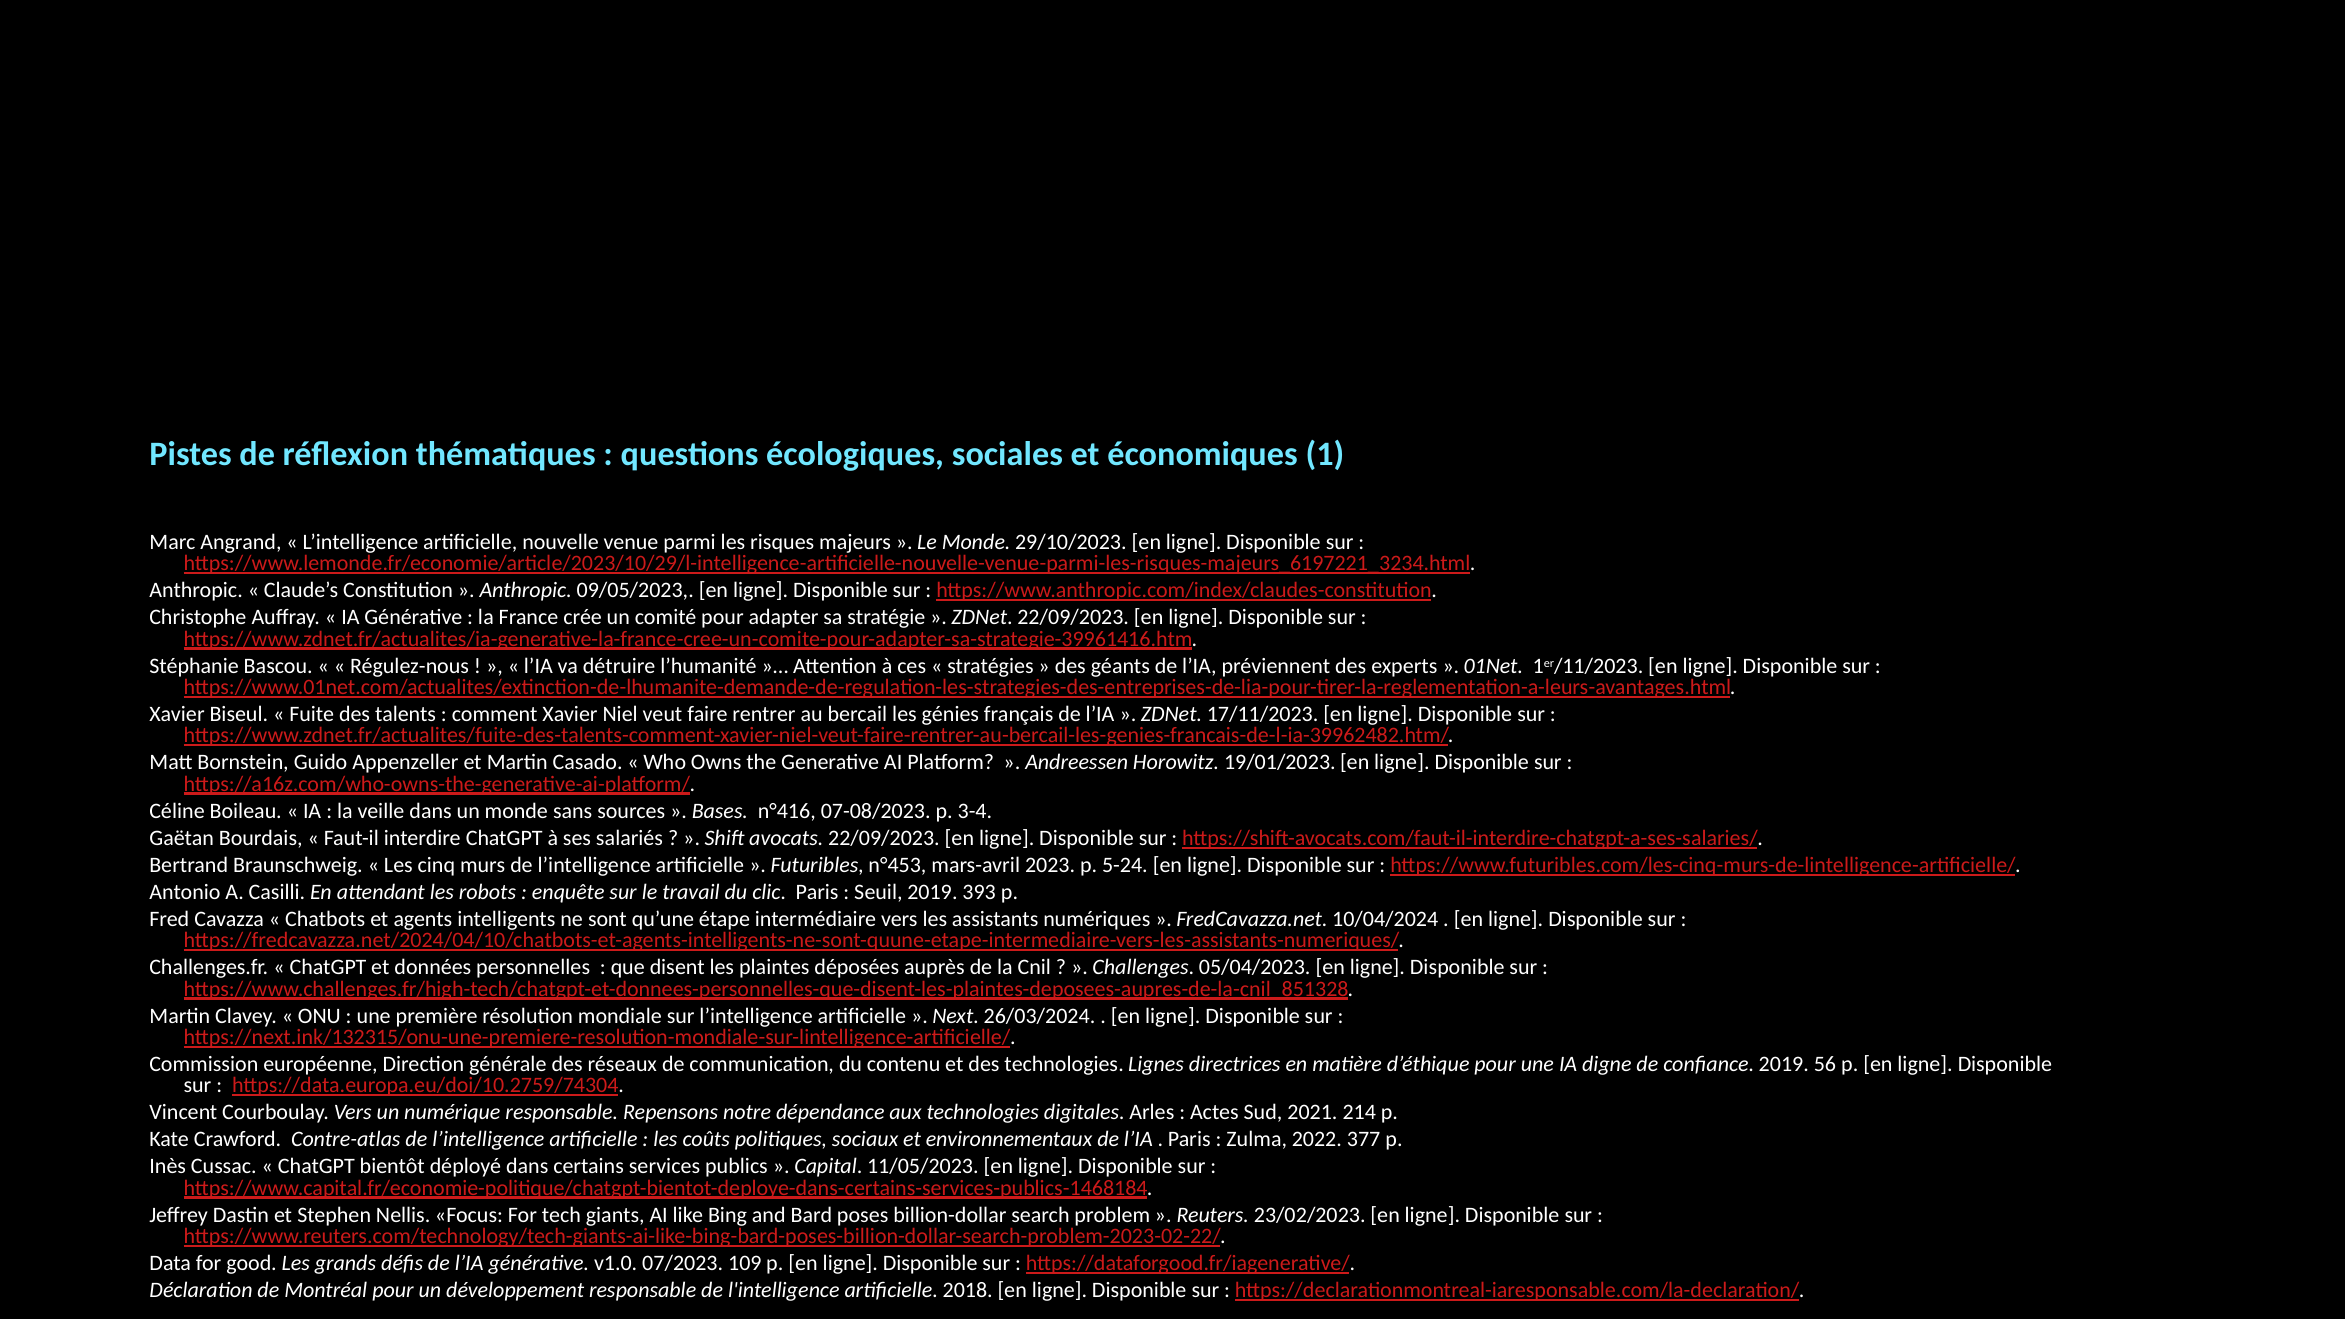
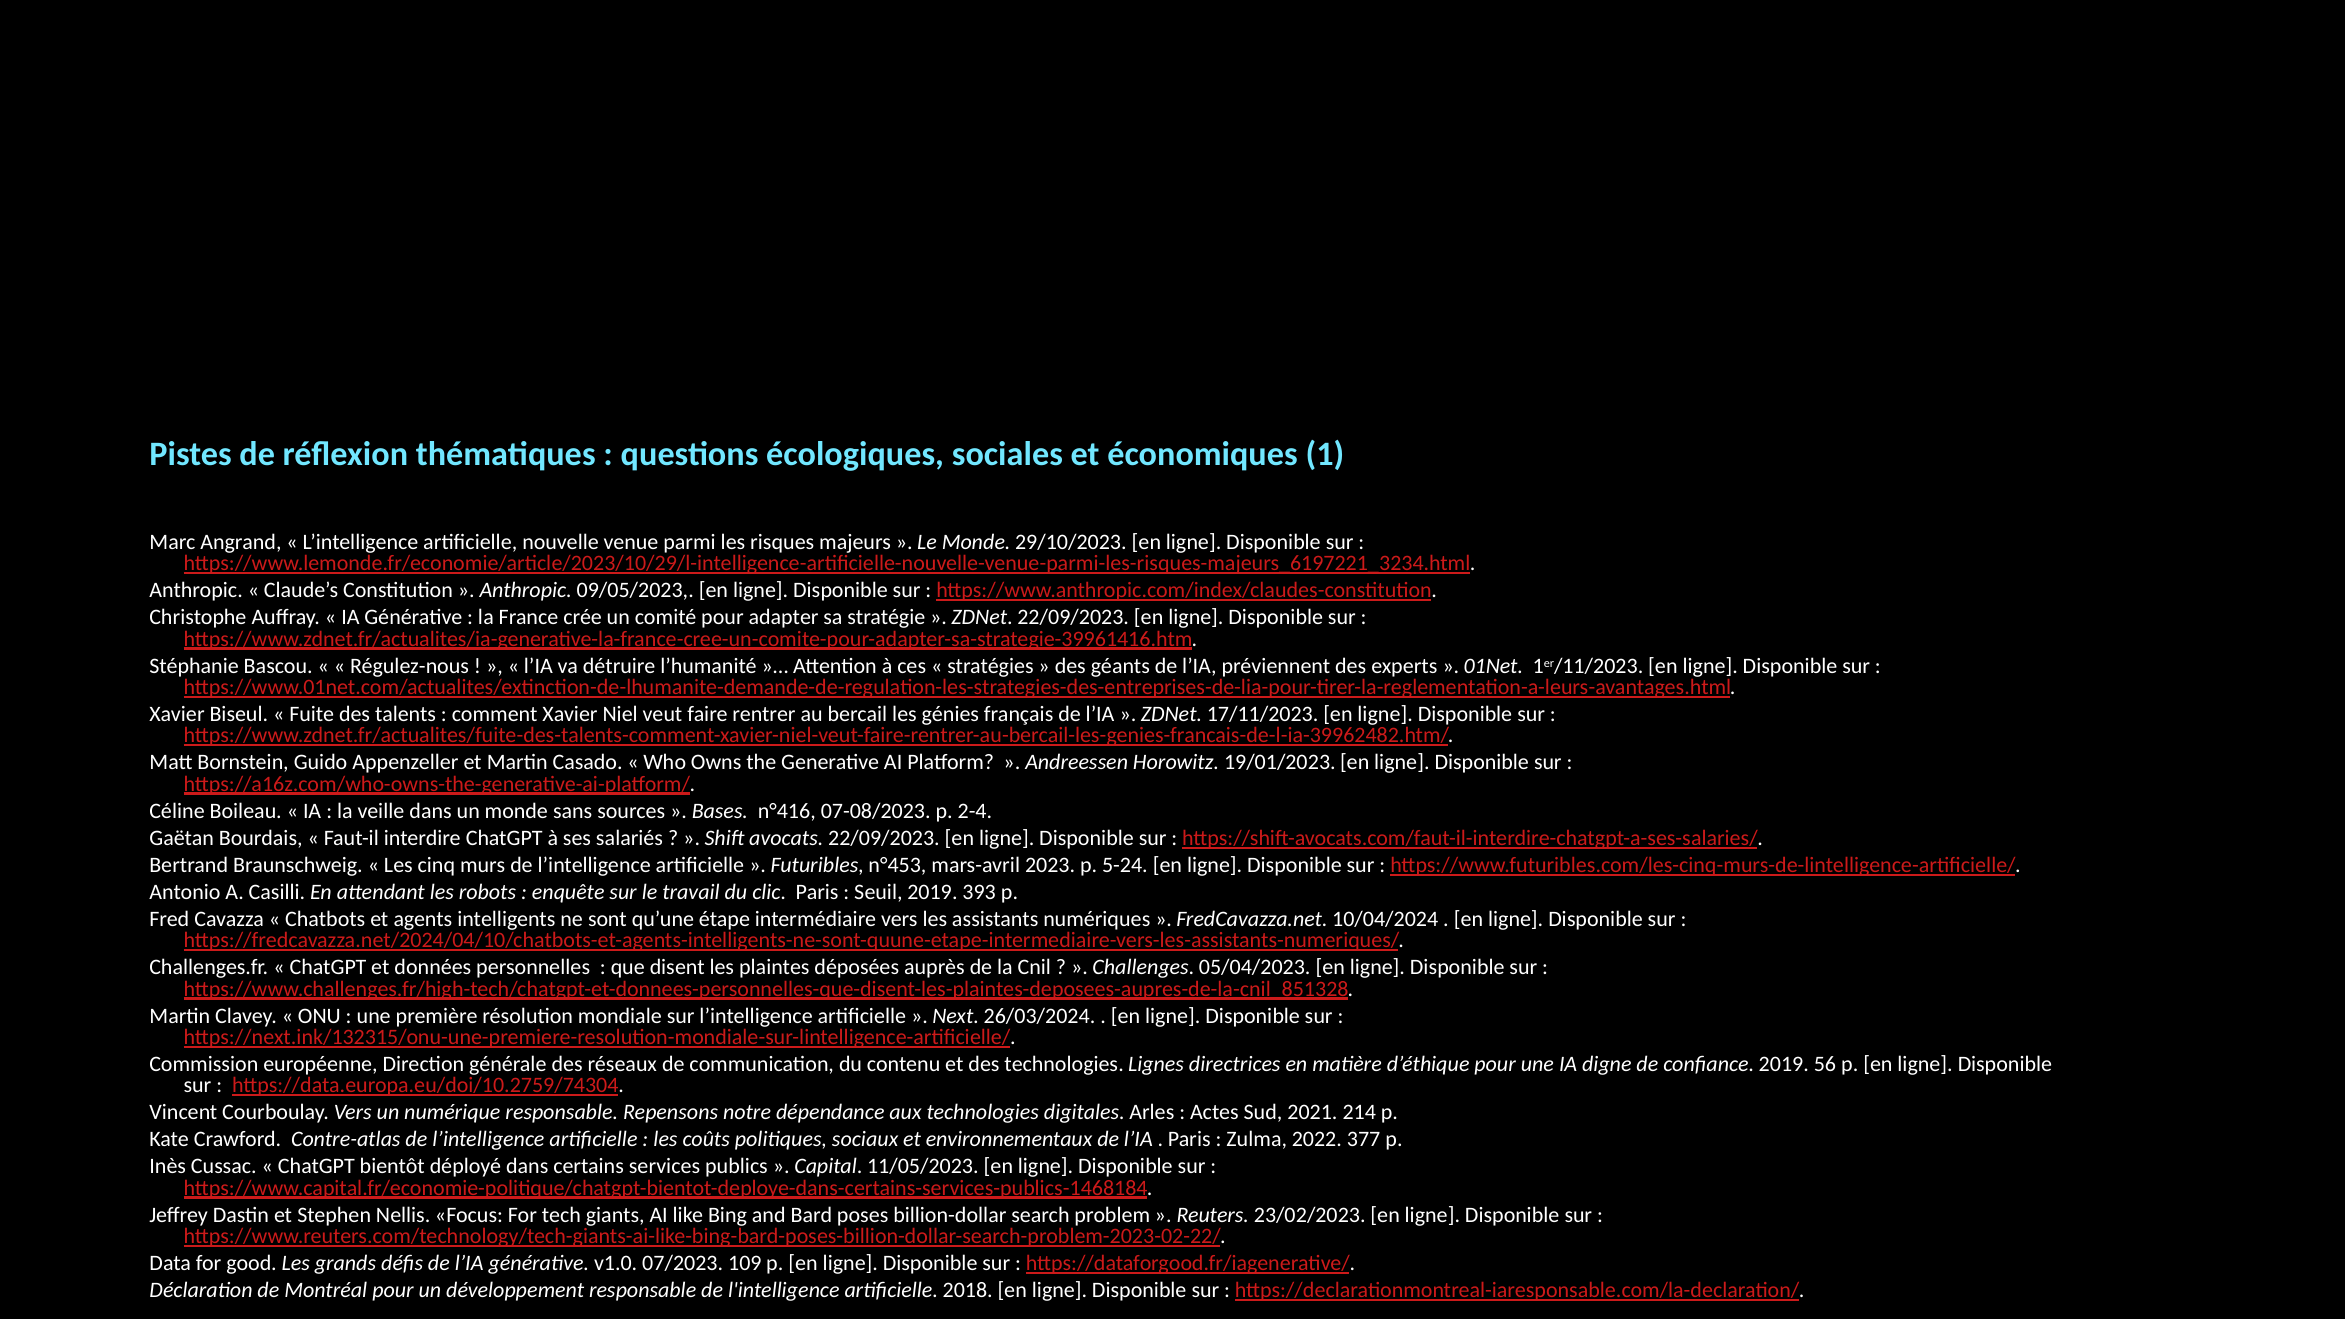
3-4: 3-4 -> 2-4
